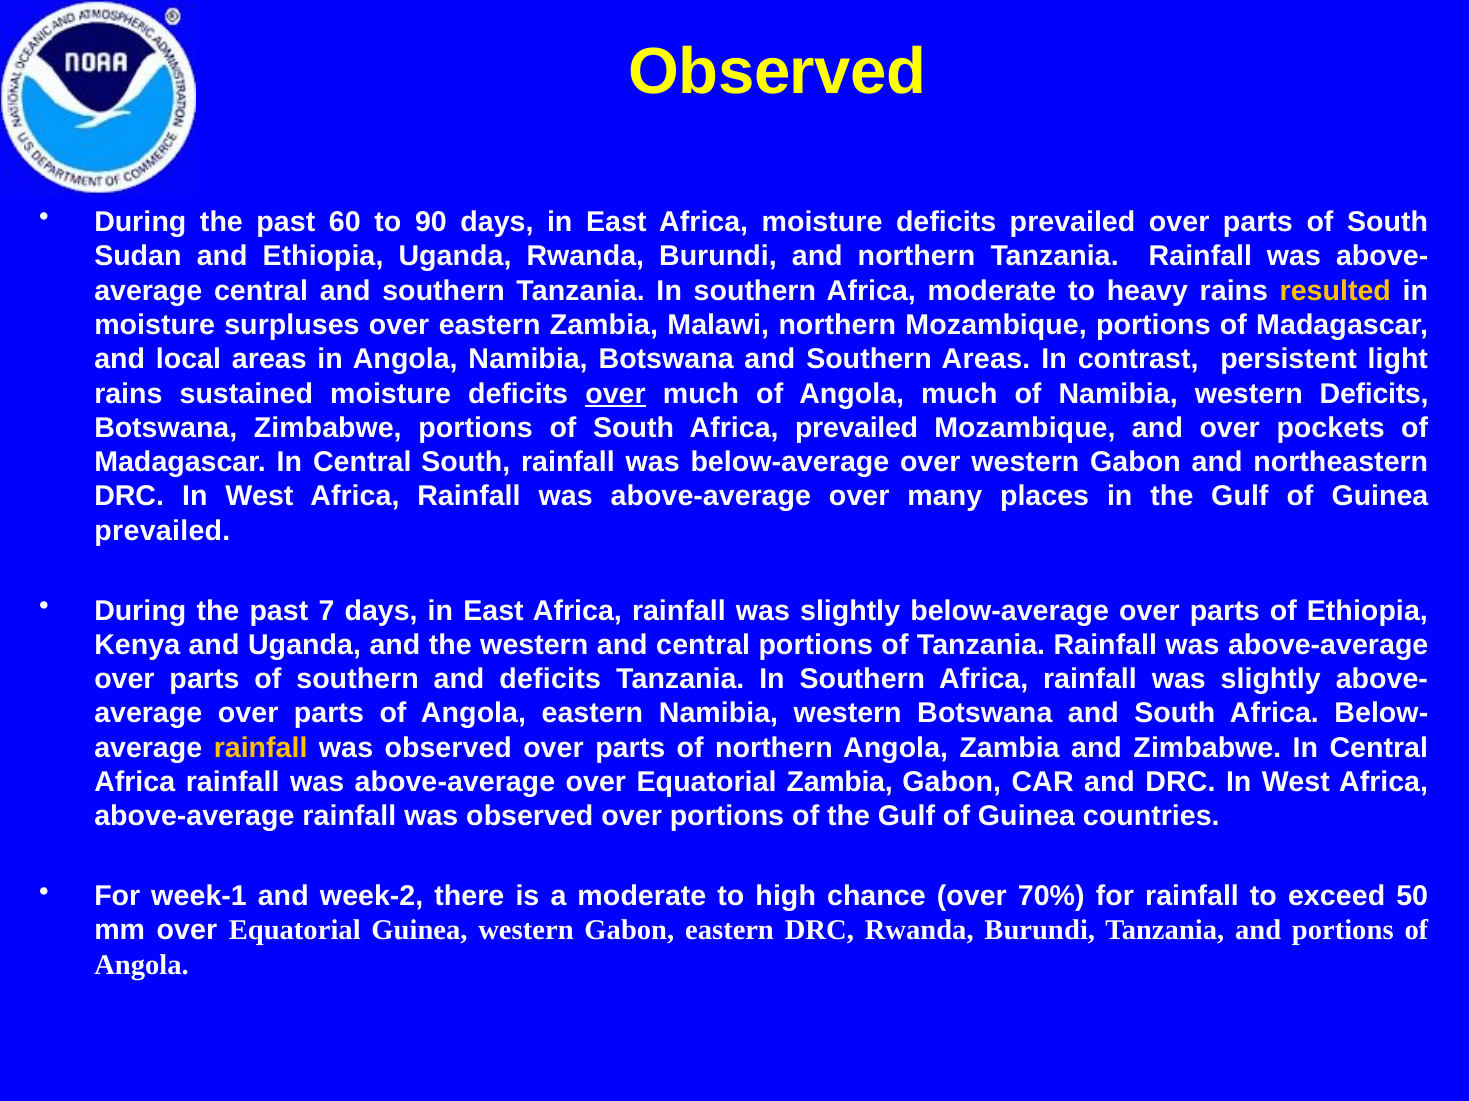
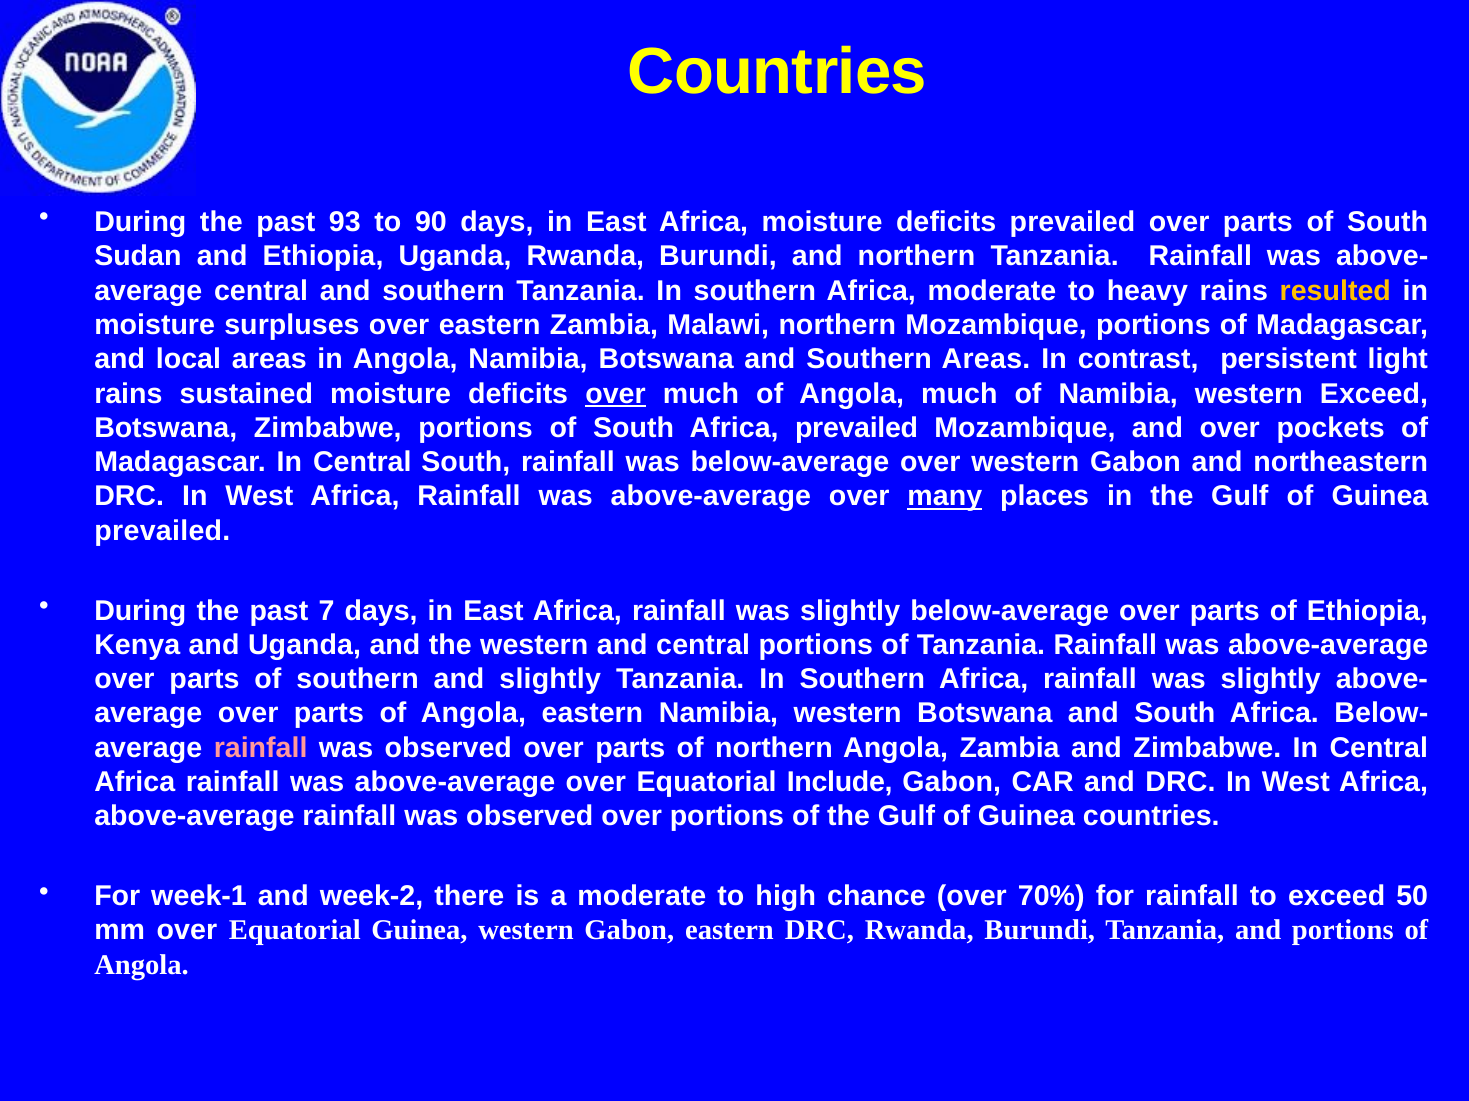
Observed at (777, 72): Observed -> Countries
60: 60 -> 93
western Deficits: Deficits -> Exceed
many underline: none -> present
and deficits: deficits -> slightly
rainfall at (261, 748) colour: yellow -> pink
Equatorial Zambia: Zambia -> Include
